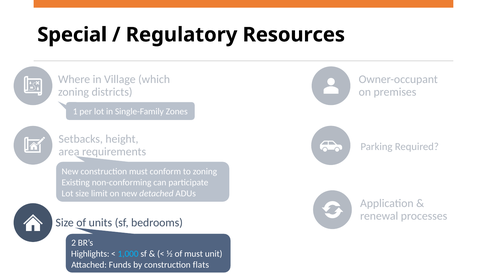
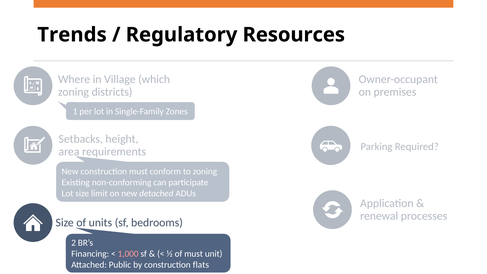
Special: Special -> Trends
Highlights: Highlights -> Financing
1,000 colour: light blue -> pink
Funds: Funds -> Public
